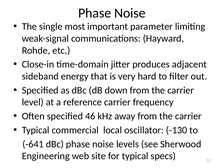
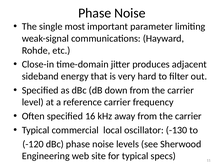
46: 46 -> 16
-641: -641 -> -120
